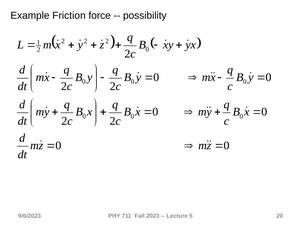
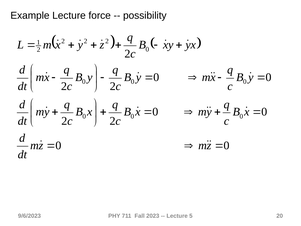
Example Friction: Friction -> Lecture
